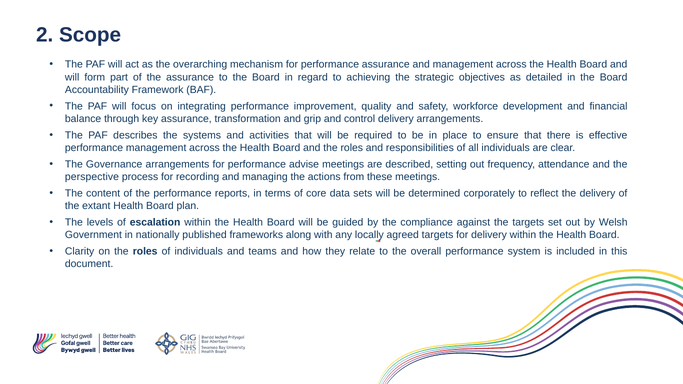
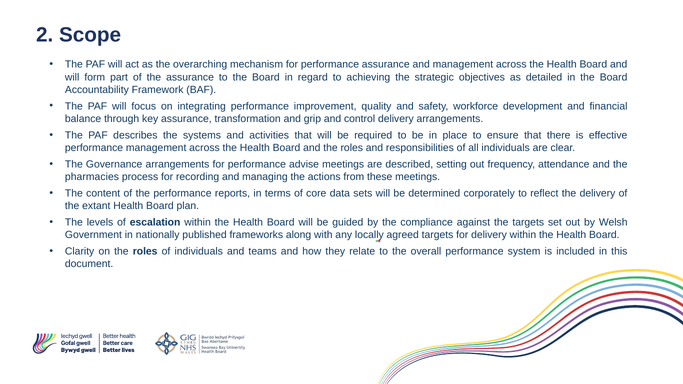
perspective: perspective -> pharmacies
